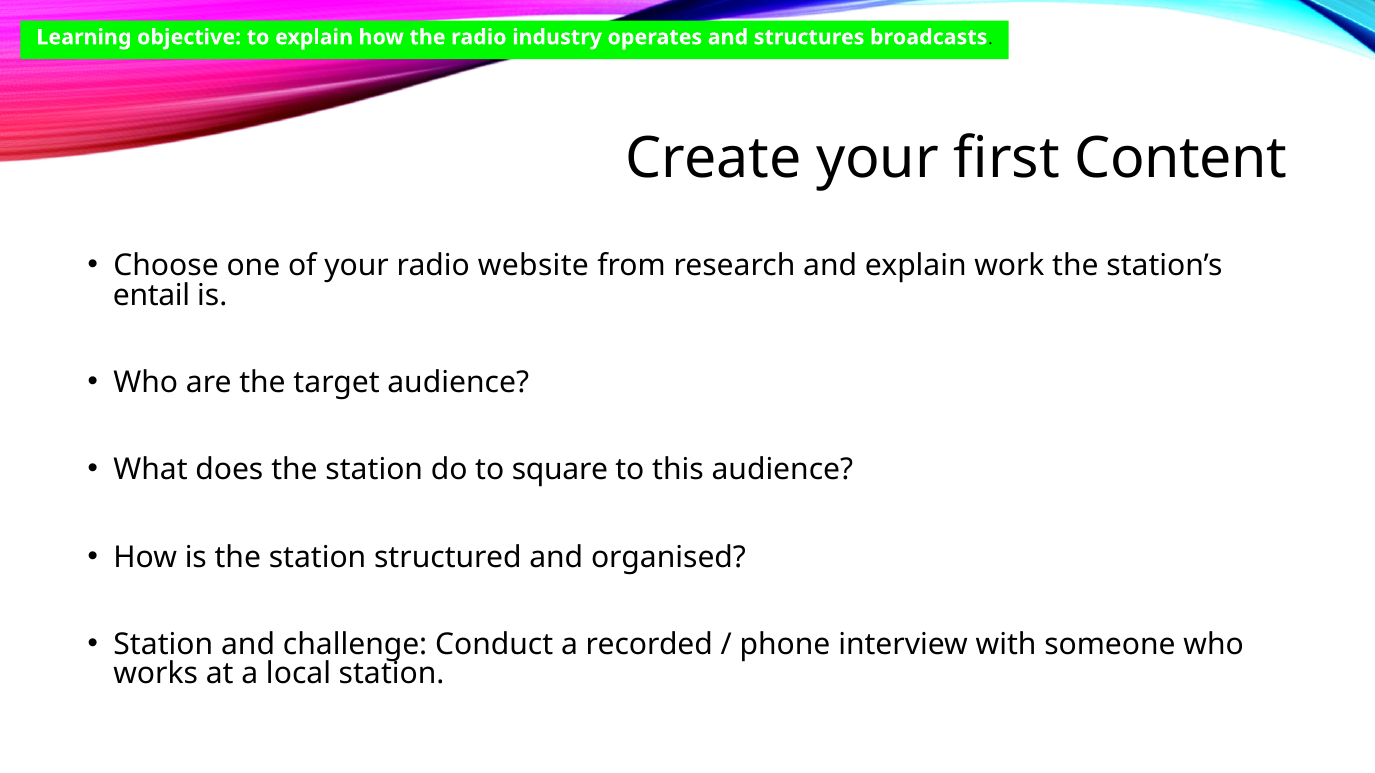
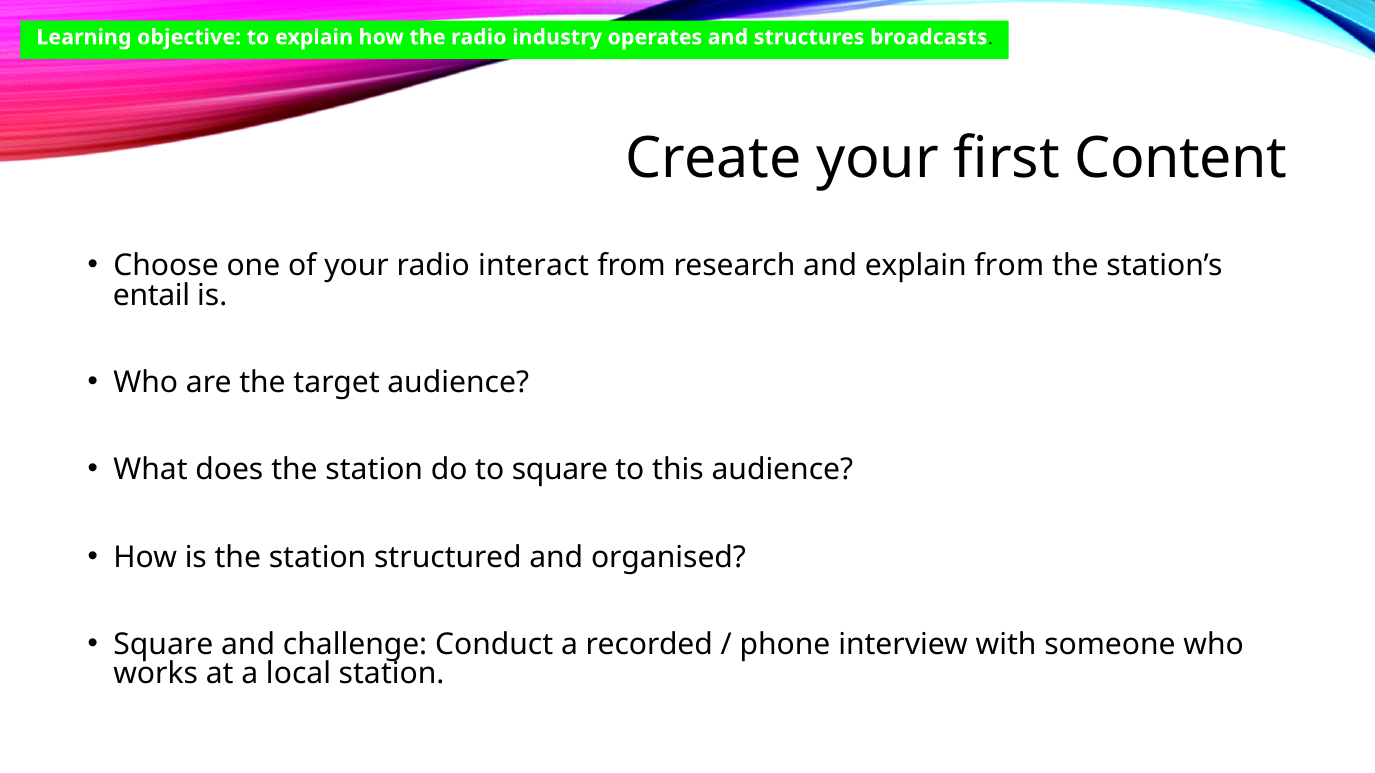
website: website -> interact
explain work: work -> from
Station at (163, 645): Station -> Square
